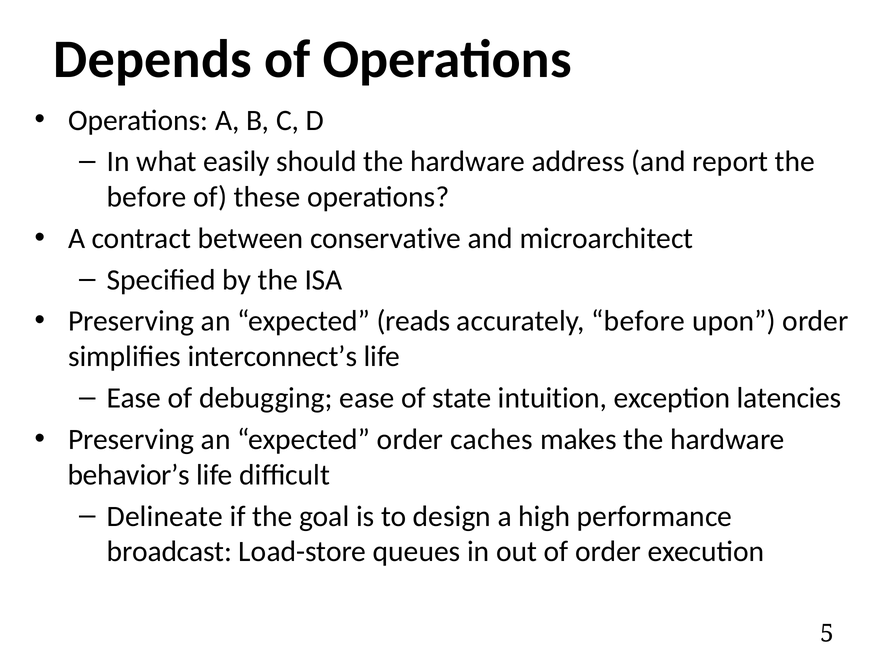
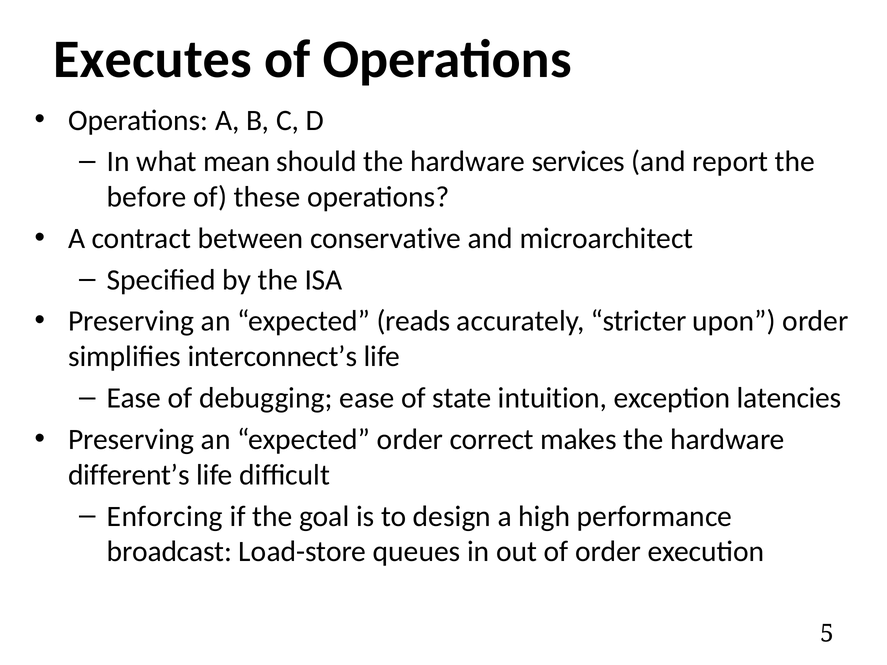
Depends: Depends -> Executes
easily: easily -> mean
address: address -> services
accurately before: before -> stricter
caches: caches -> correct
behavior’s: behavior’s -> different’s
Delineate: Delineate -> Enforcing
